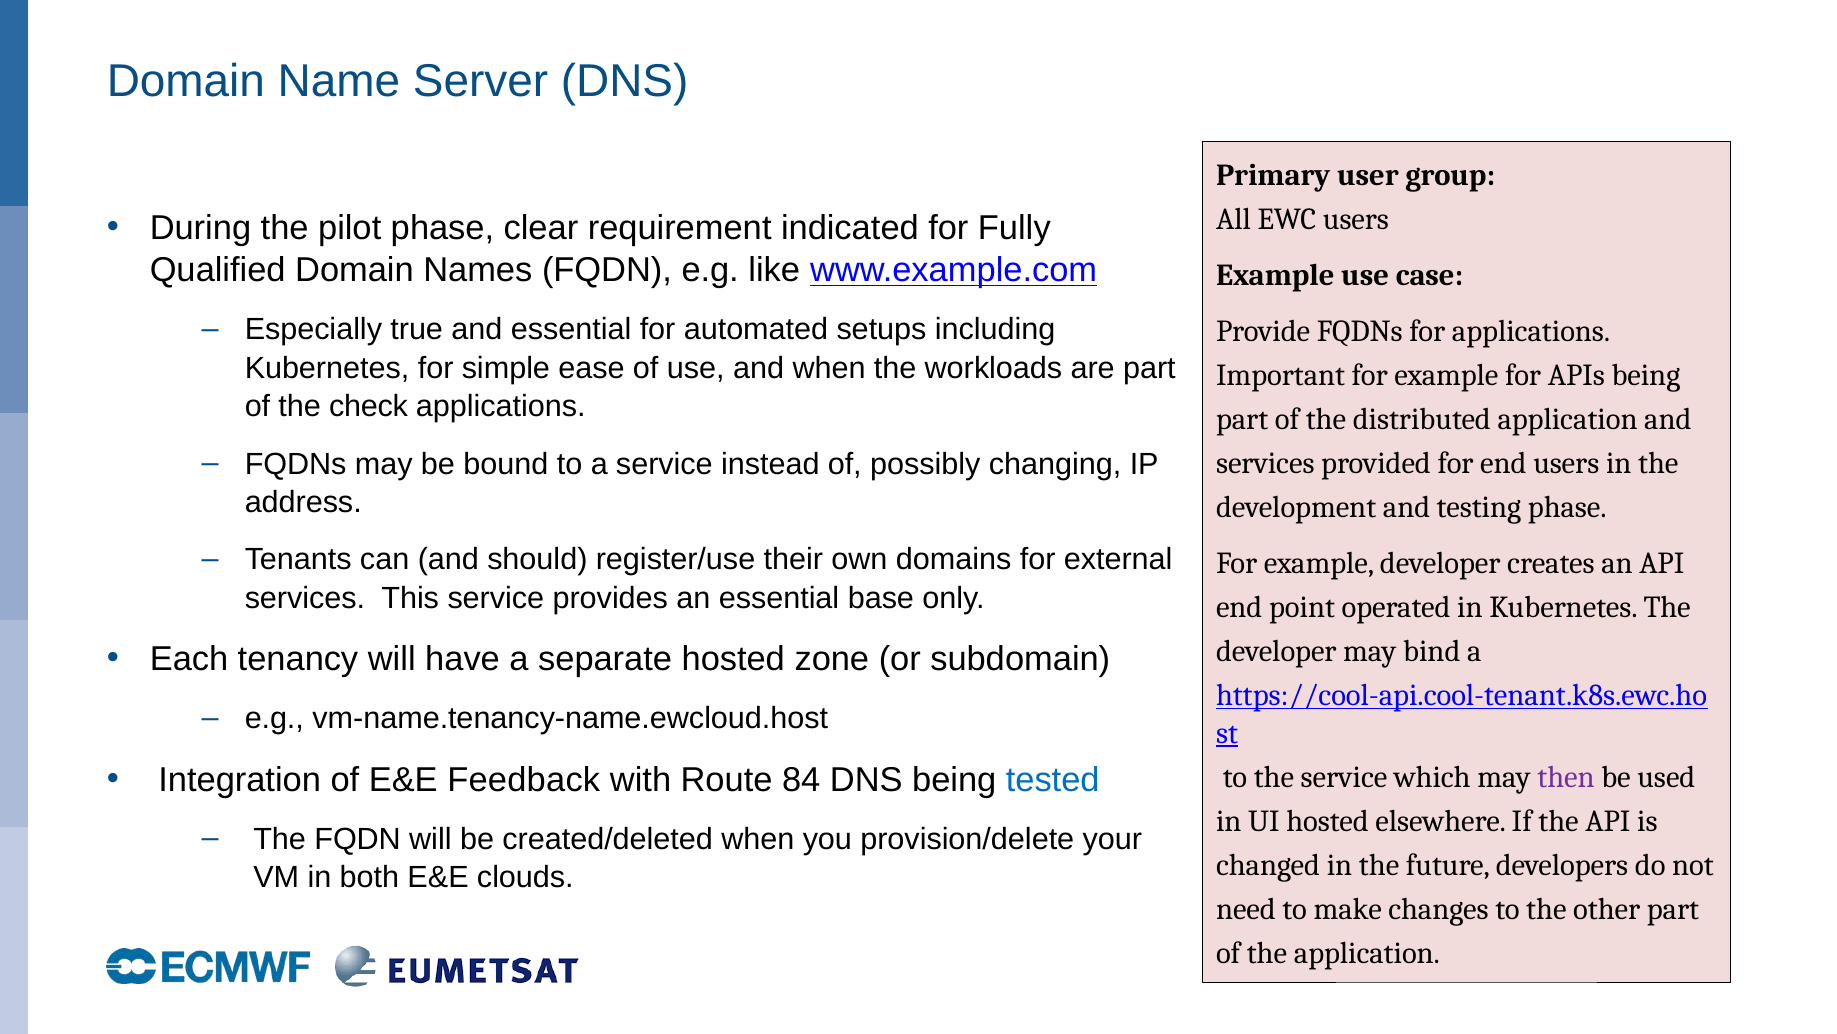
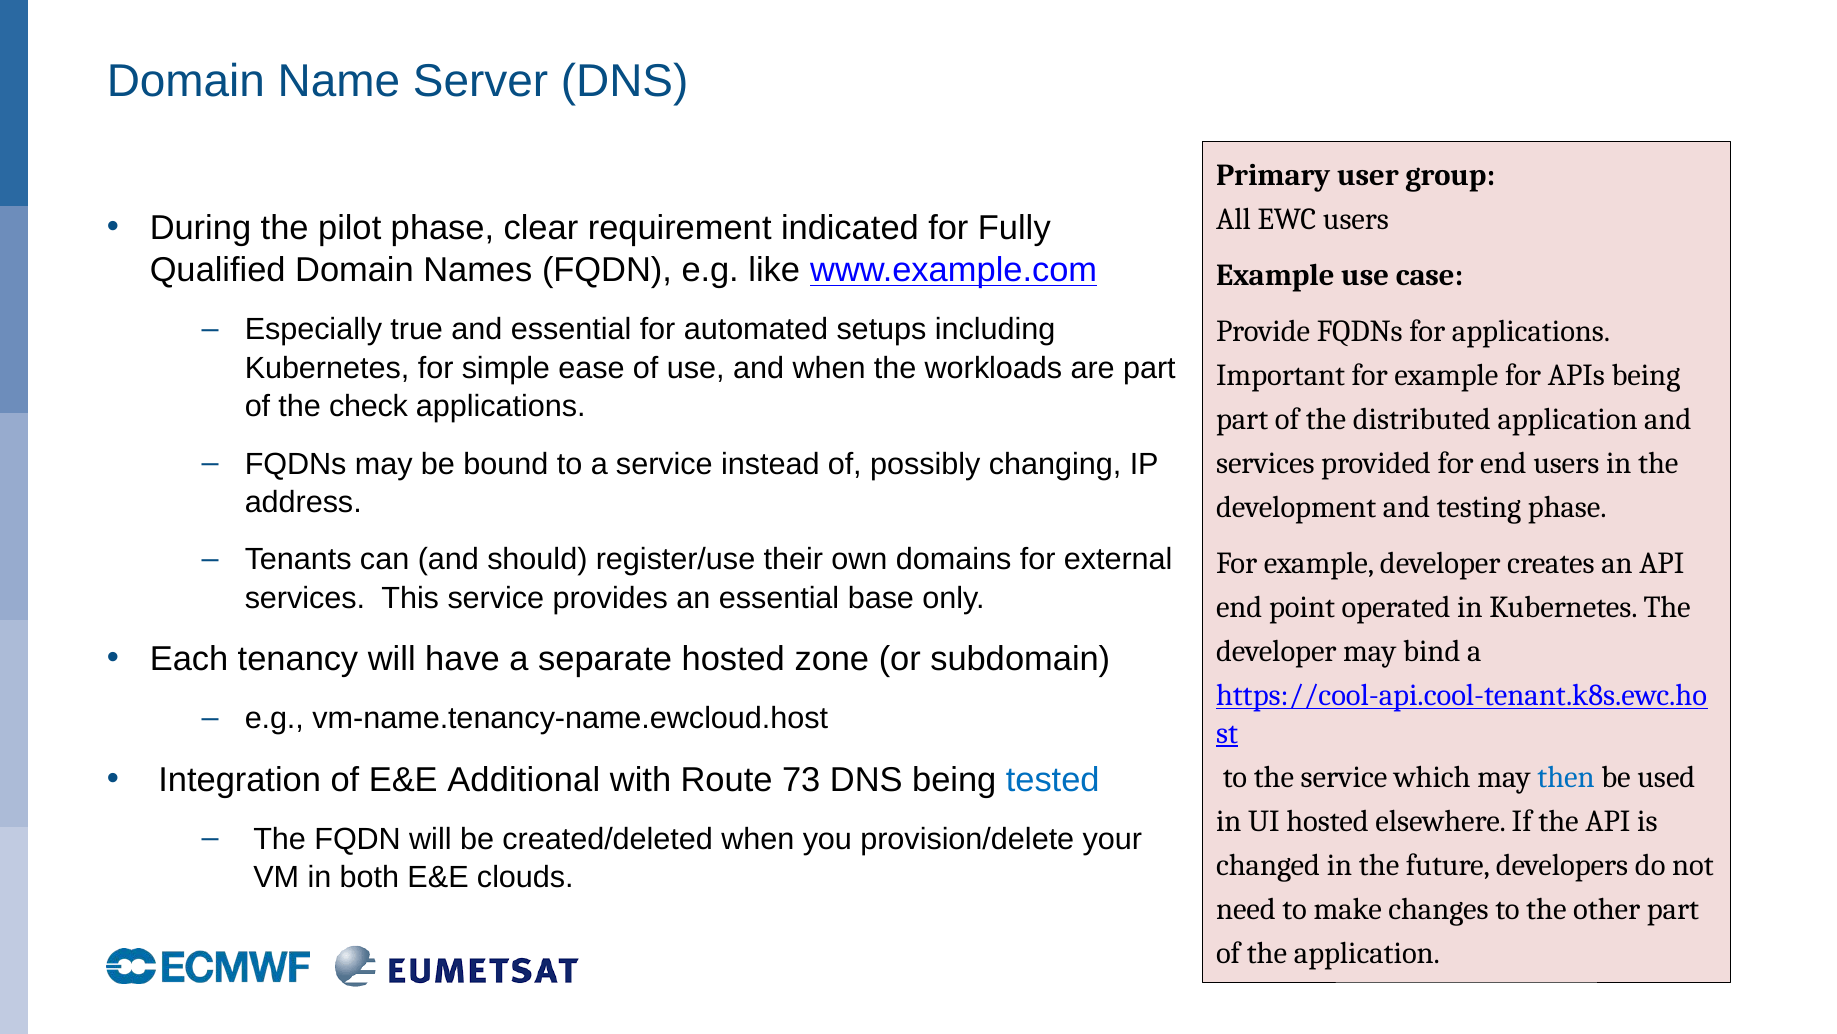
Feedback: Feedback -> Additional
84: 84 -> 73
then colour: purple -> blue
